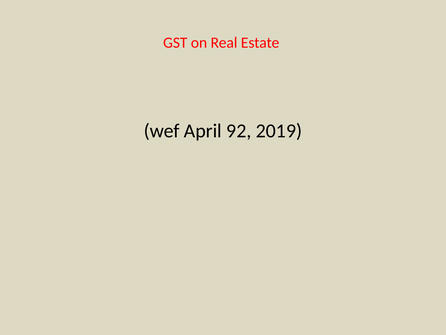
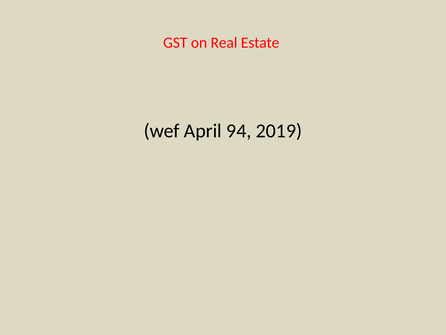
92: 92 -> 94
